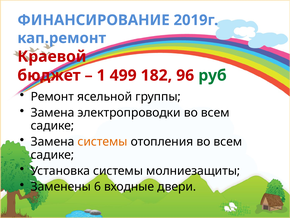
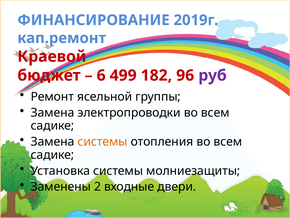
1: 1 -> 6
руб colour: green -> purple
6: 6 -> 2
